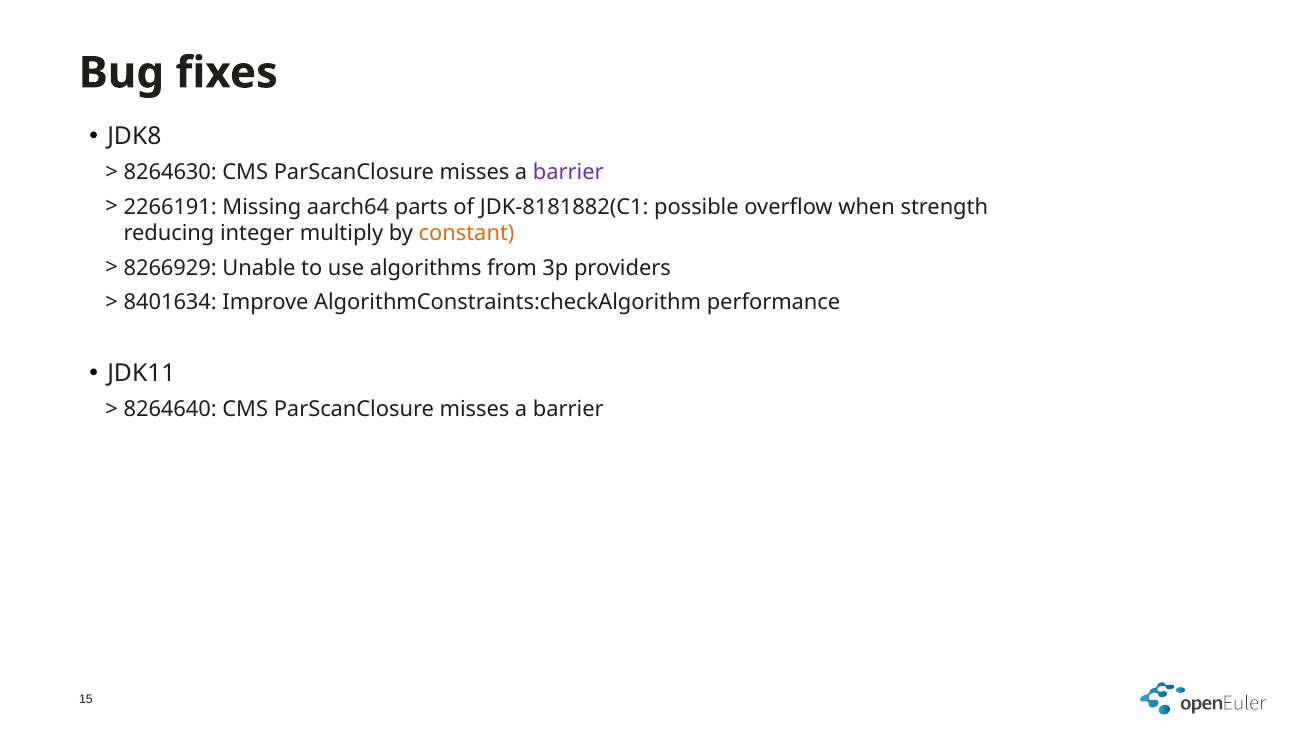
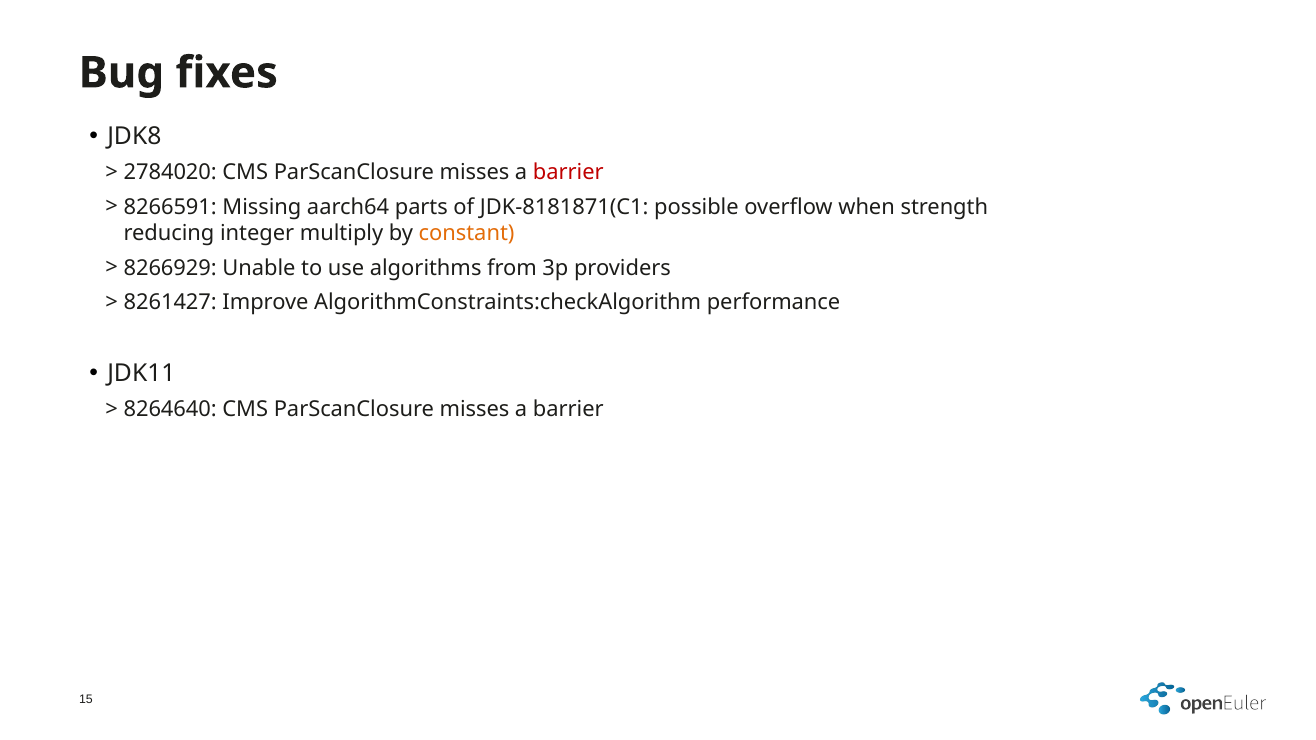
8264630: 8264630 -> 2784020
barrier at (568, 173) colour: purple -> red
2266191: 2266191 -> 8266591
JDK-8181882(C1: JDK-8181882(C1 -> JDK-8181871(C1
8401634: 8401634 -> 8261427
